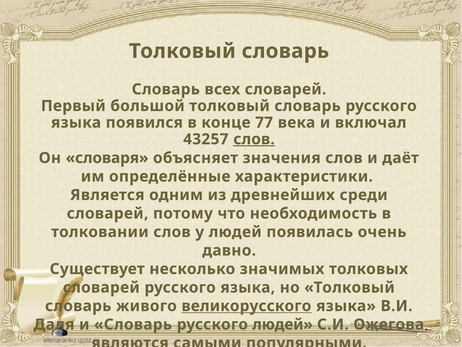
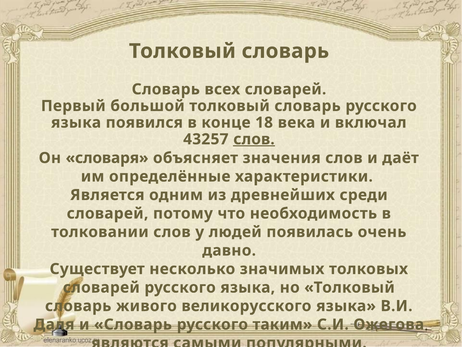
77: 77 -> 18
великорусского underline: present -> none
русского людей: людей -> таким
